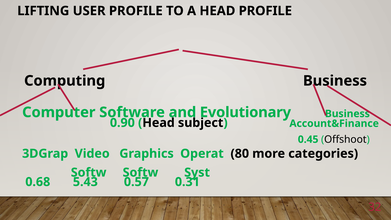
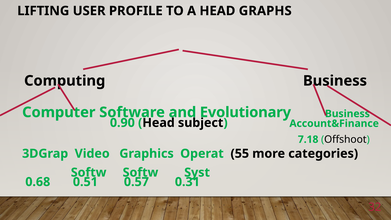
HEAD PROFILE: PROFILE -> GRAPHS
0.45: 0.45 -> 7.18
80: 80 -> 55
5.43: 5.43 -> 0.51
